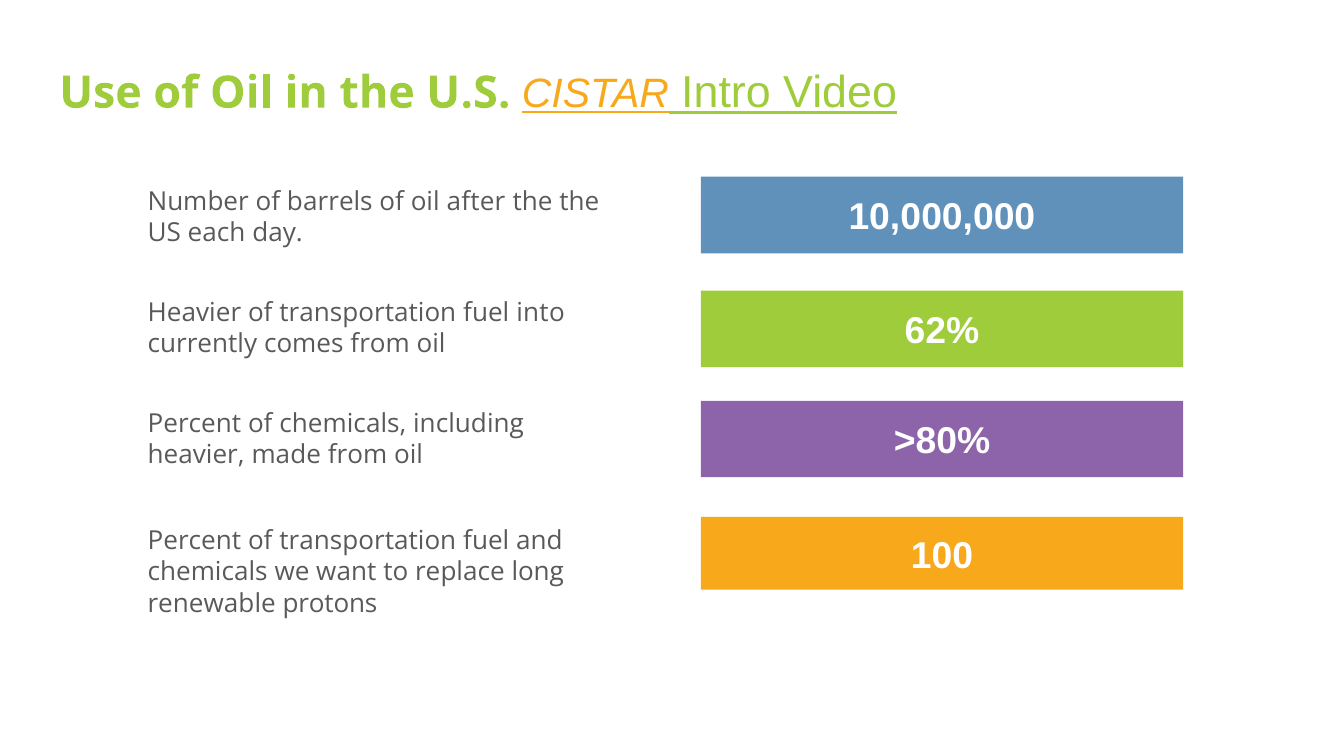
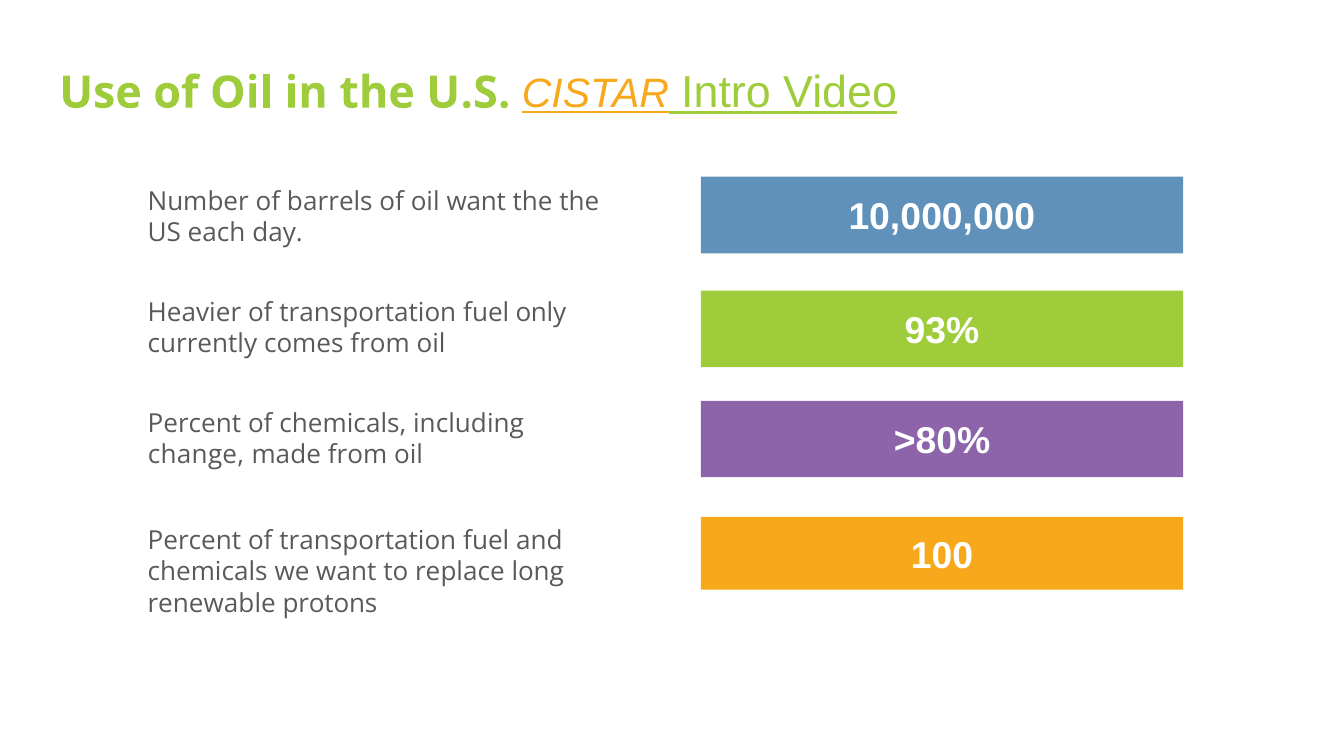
oil after: after -> want
into: into -> only
62%: 62% -> 93%
heavier at (196, 456): heavier -> change
